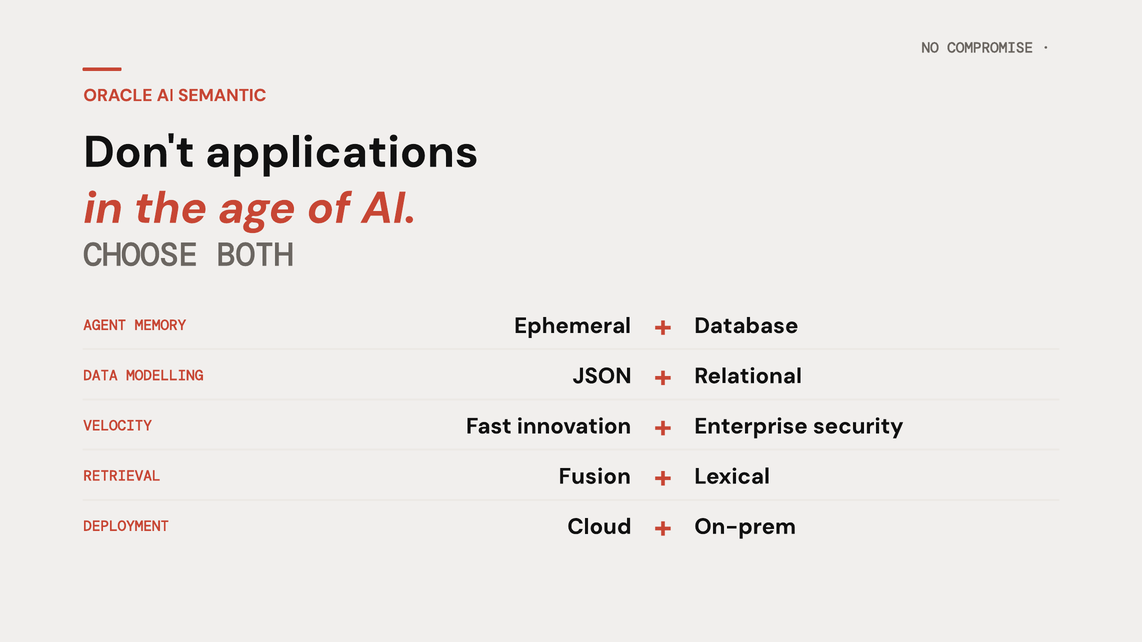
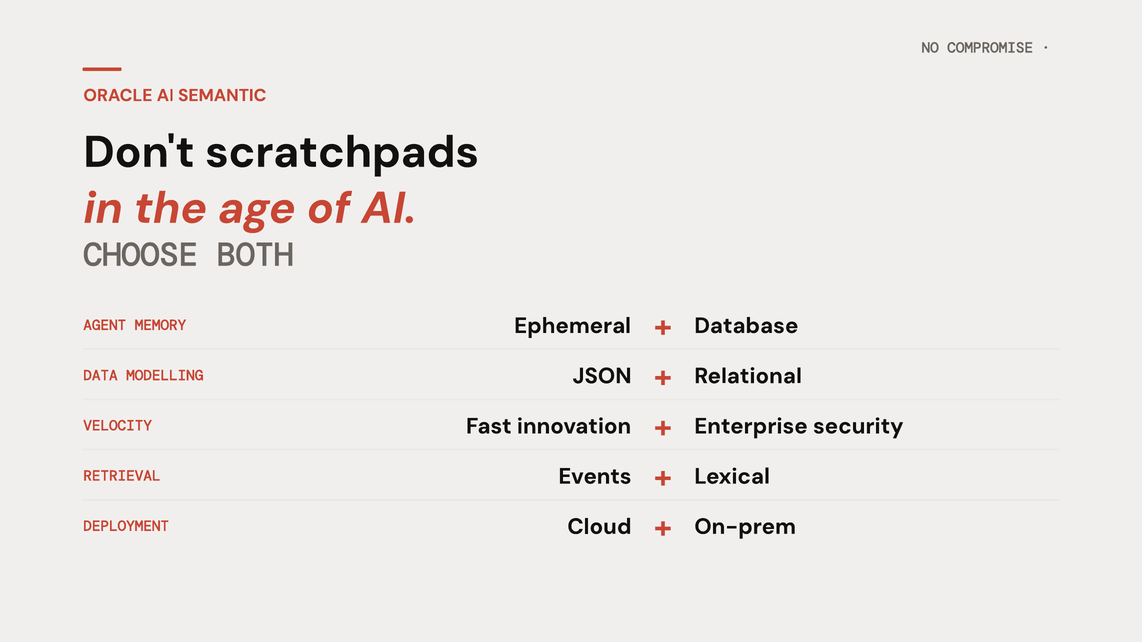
applications: applications -> scratchpads
Fusion: Fusion -> Events
